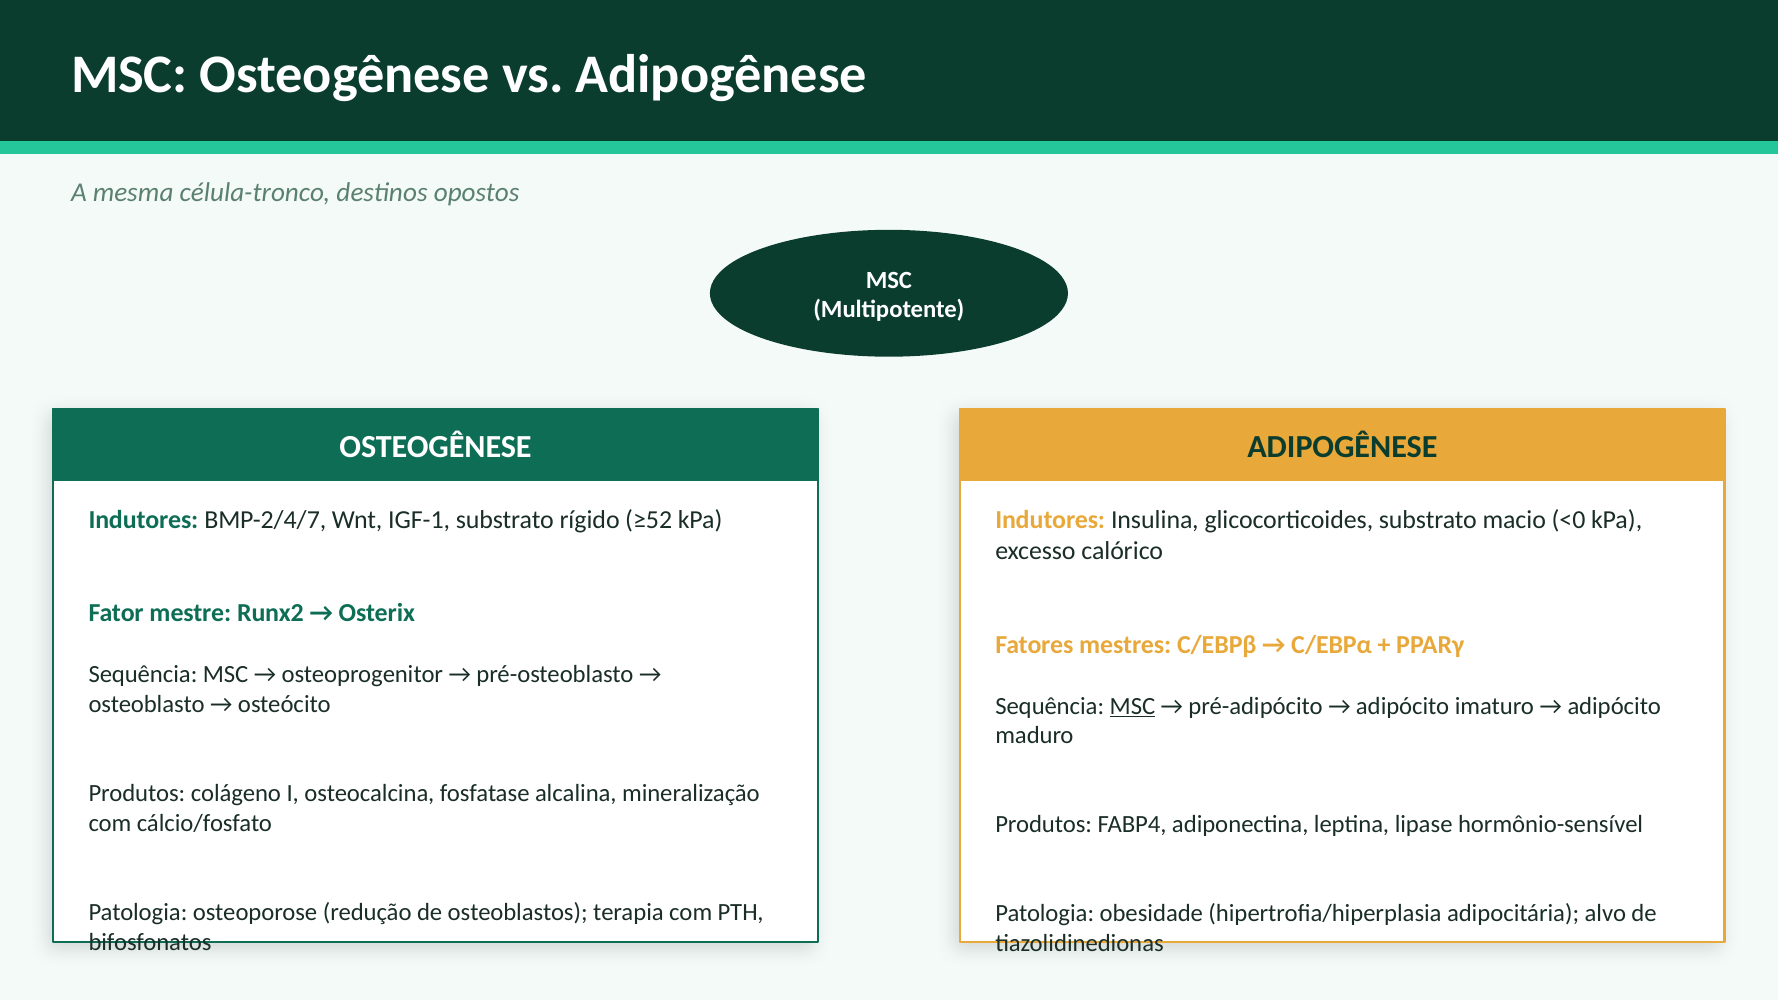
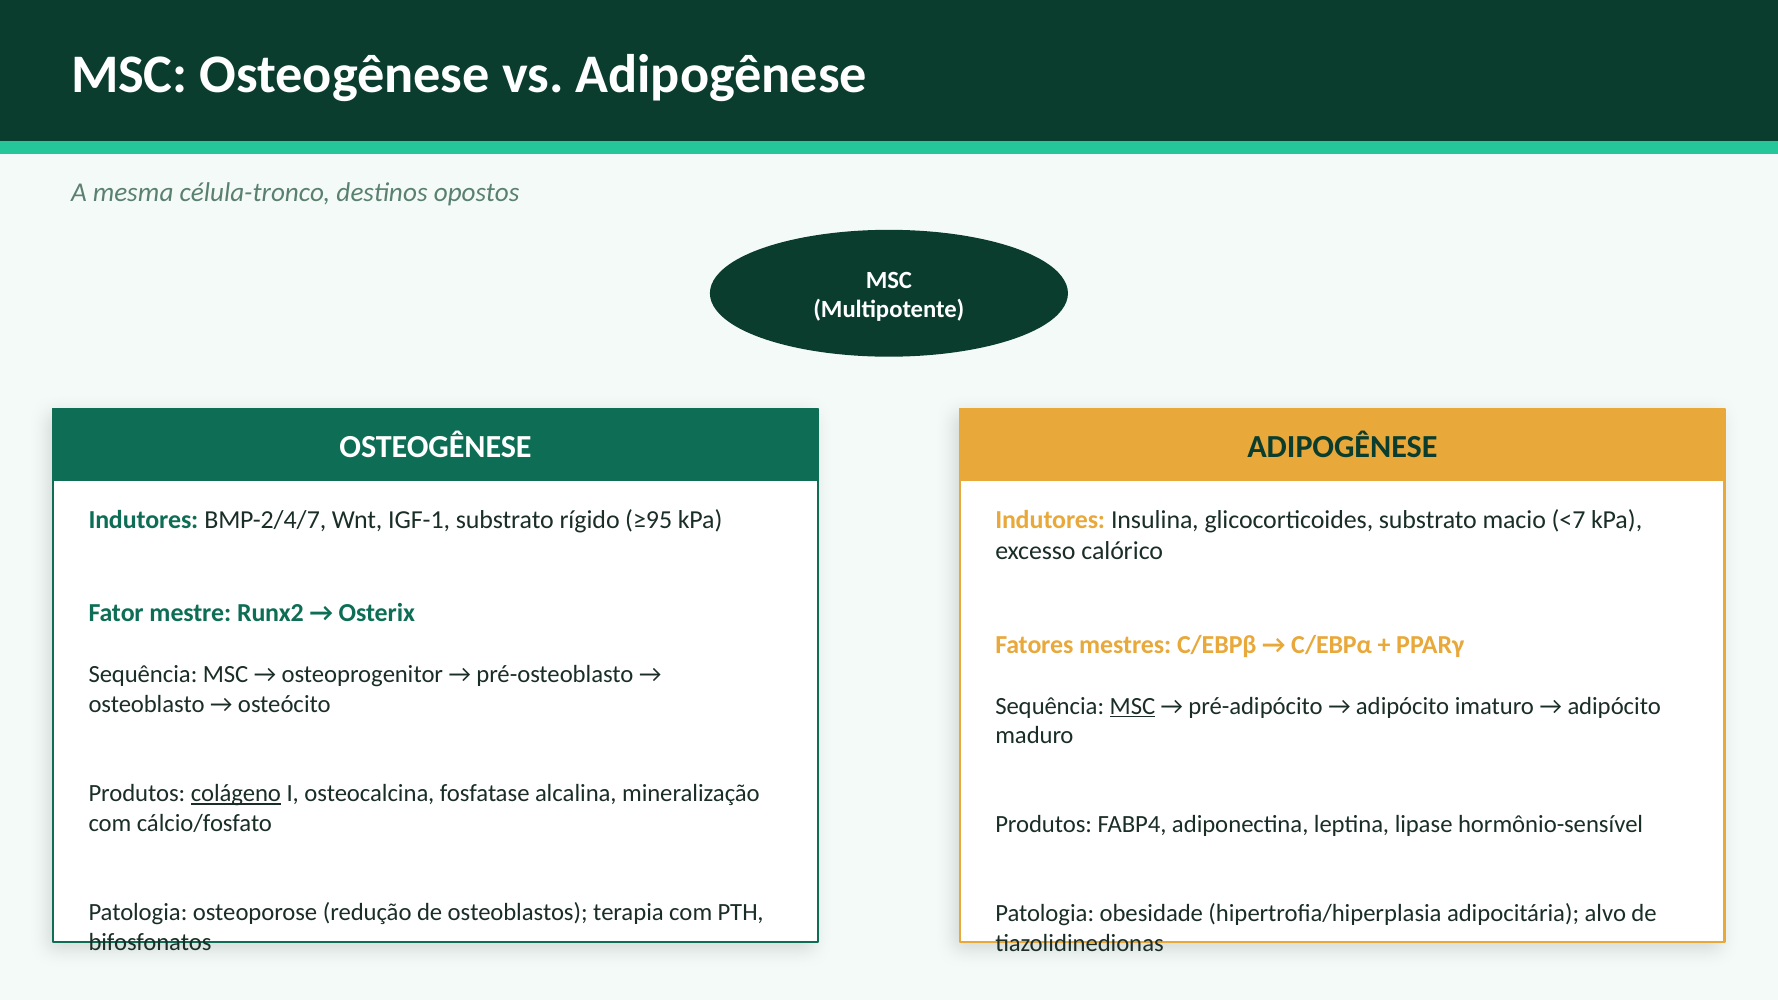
≥52: ≥52 -> ≥95
<0: <0 -> <7
colágeno underline: none -> present
